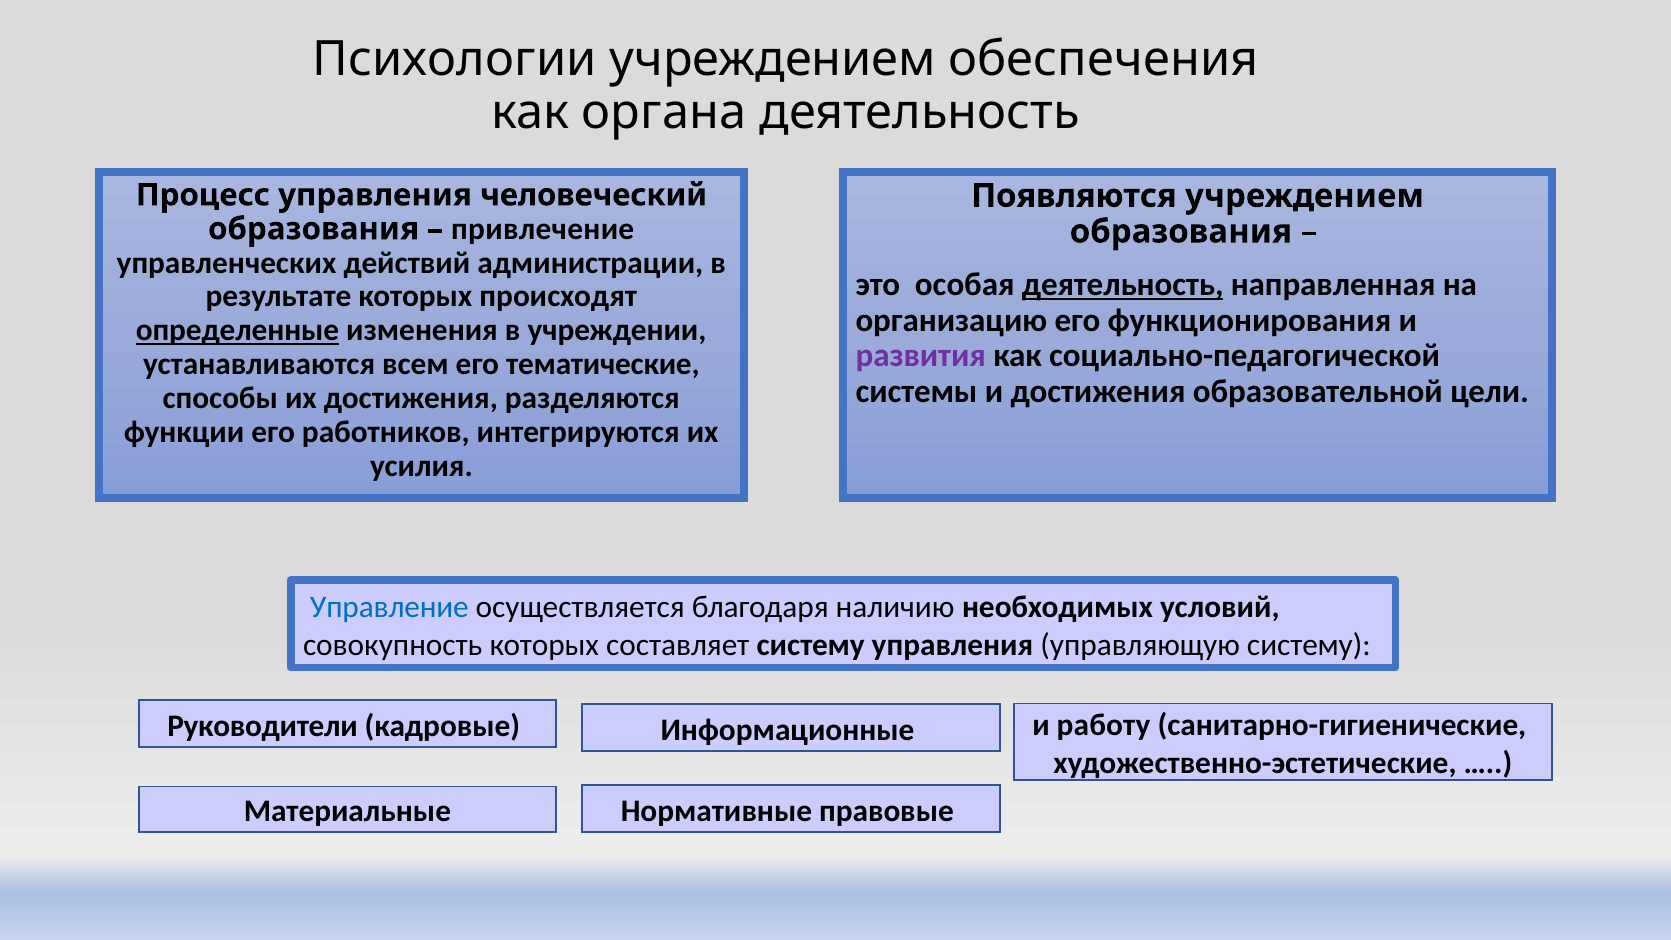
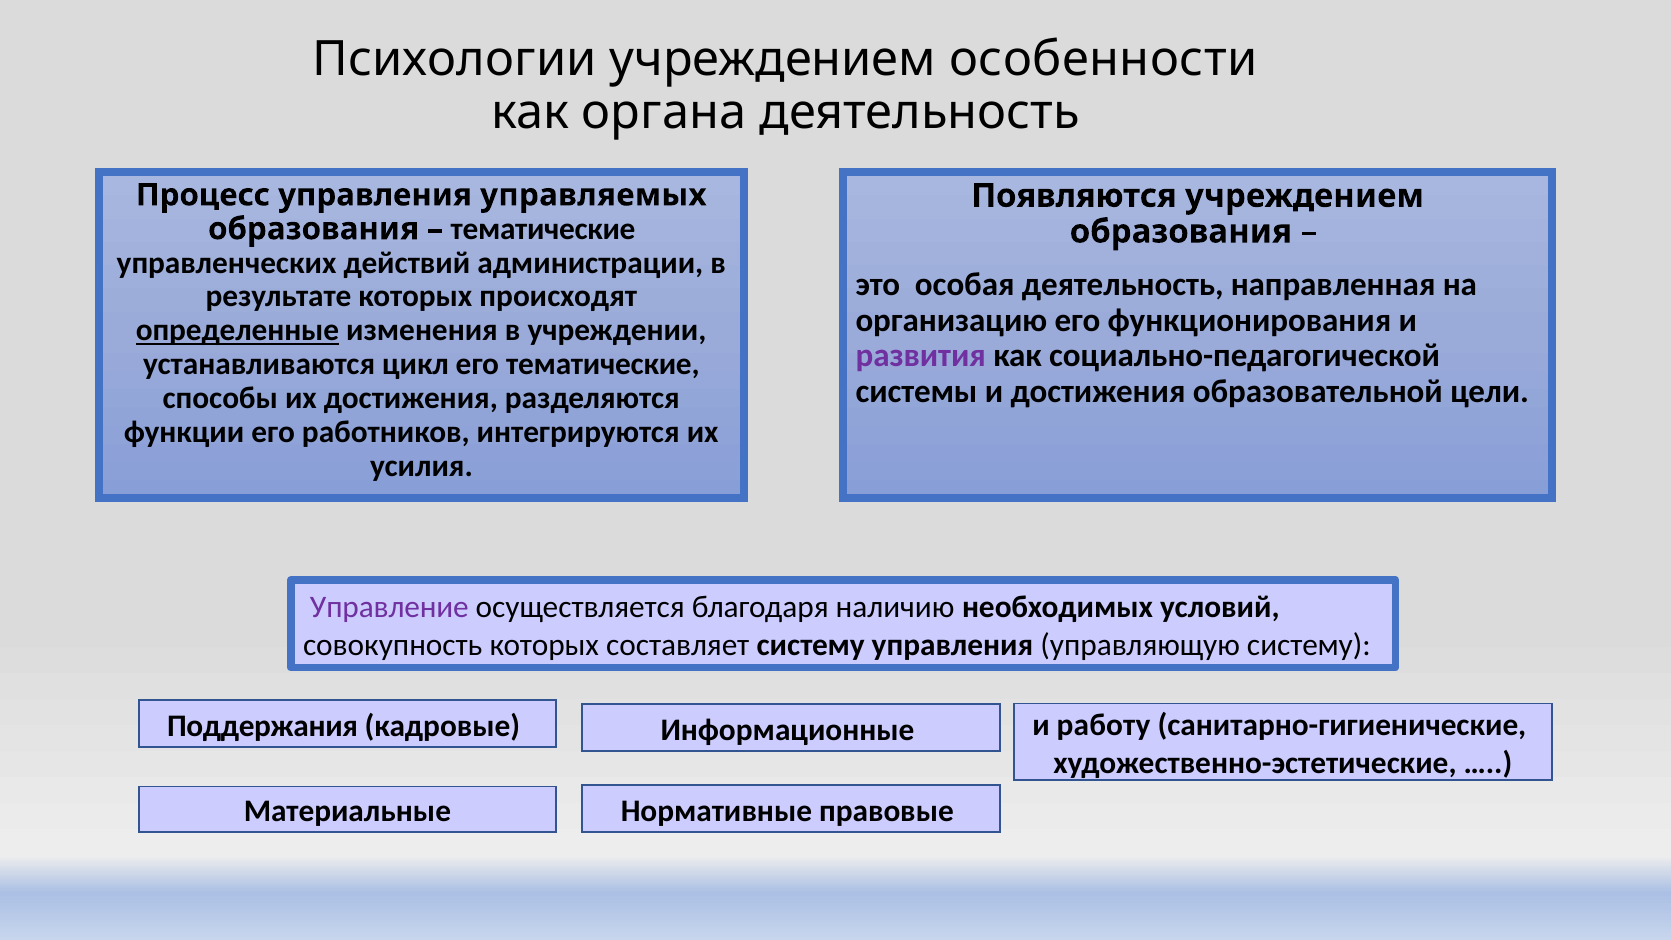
обеспечения: обеспечения -> особенности
человеческий: человеческий -> управляемых
привлечение at (543, 229): привлечение -> тематические
деятельность at (1123, 285) underline: present -> none
всем: всем -> цикл
Управление colour: blue -> purple
Руководители: Руководители -> Поддержания
